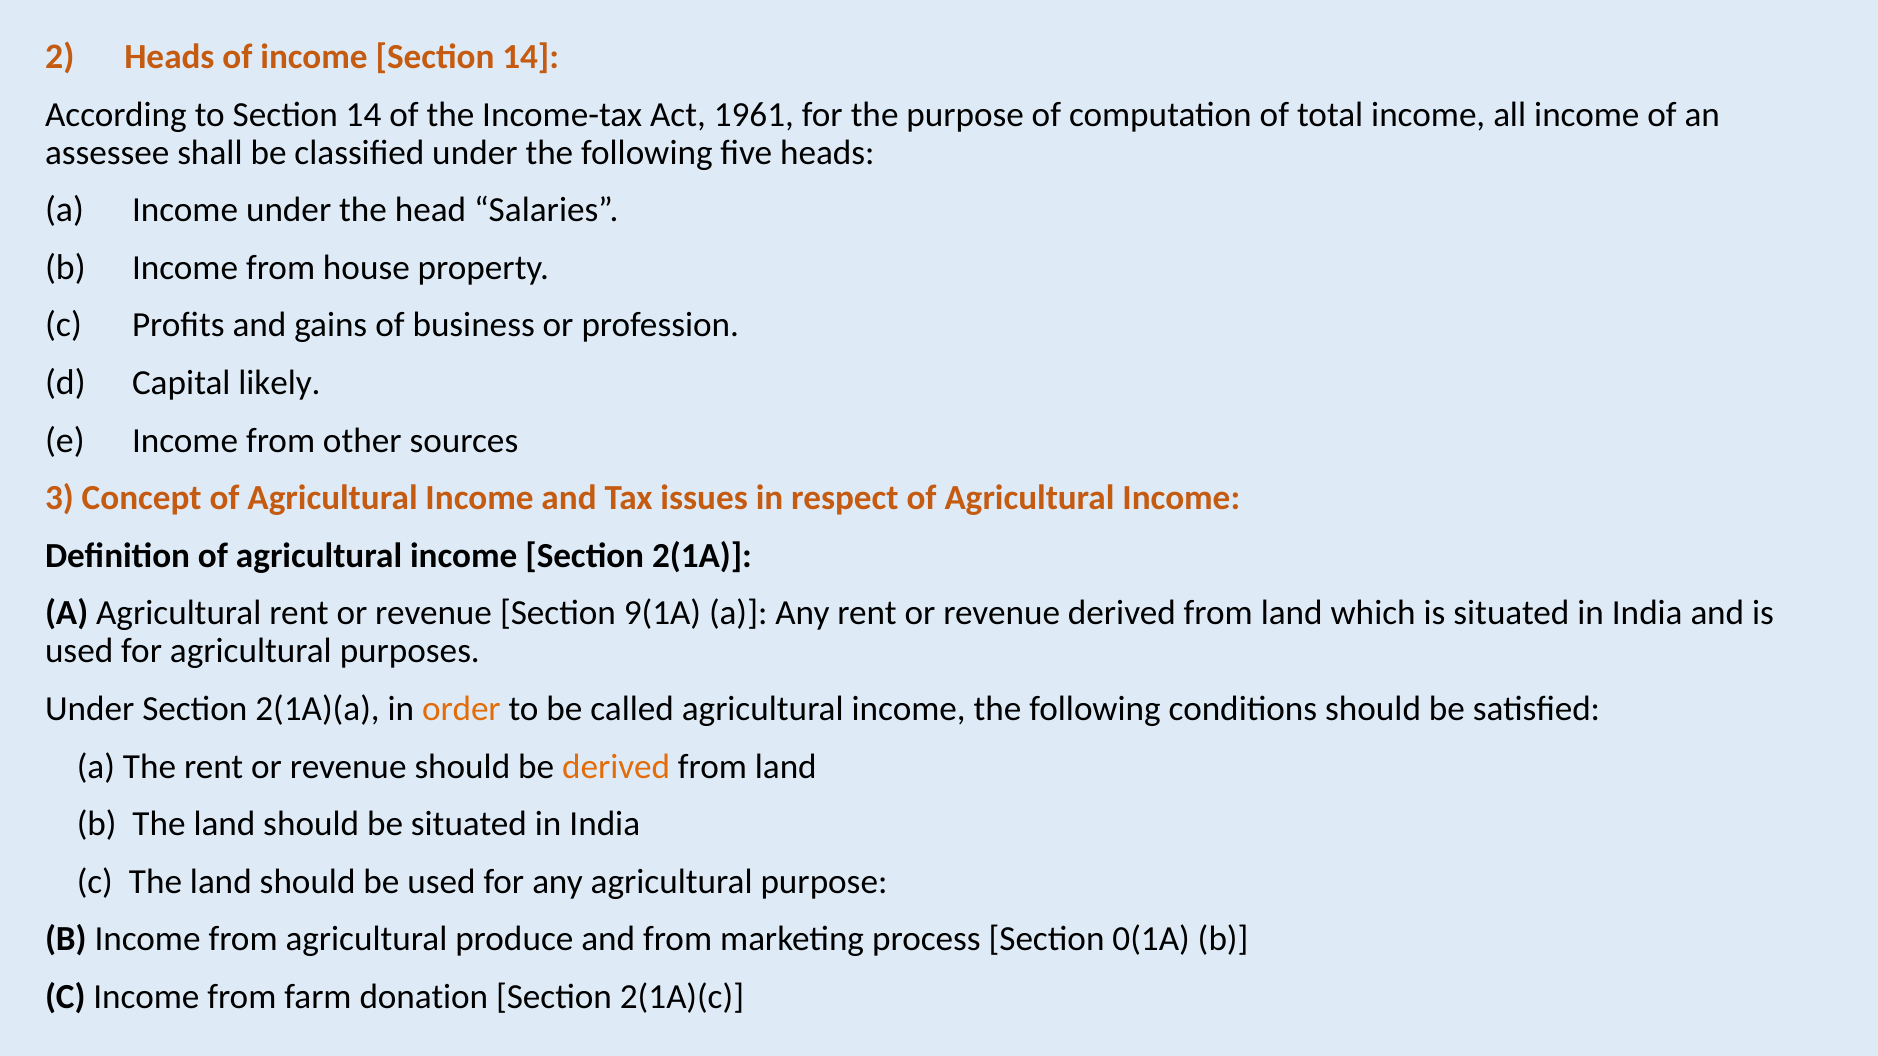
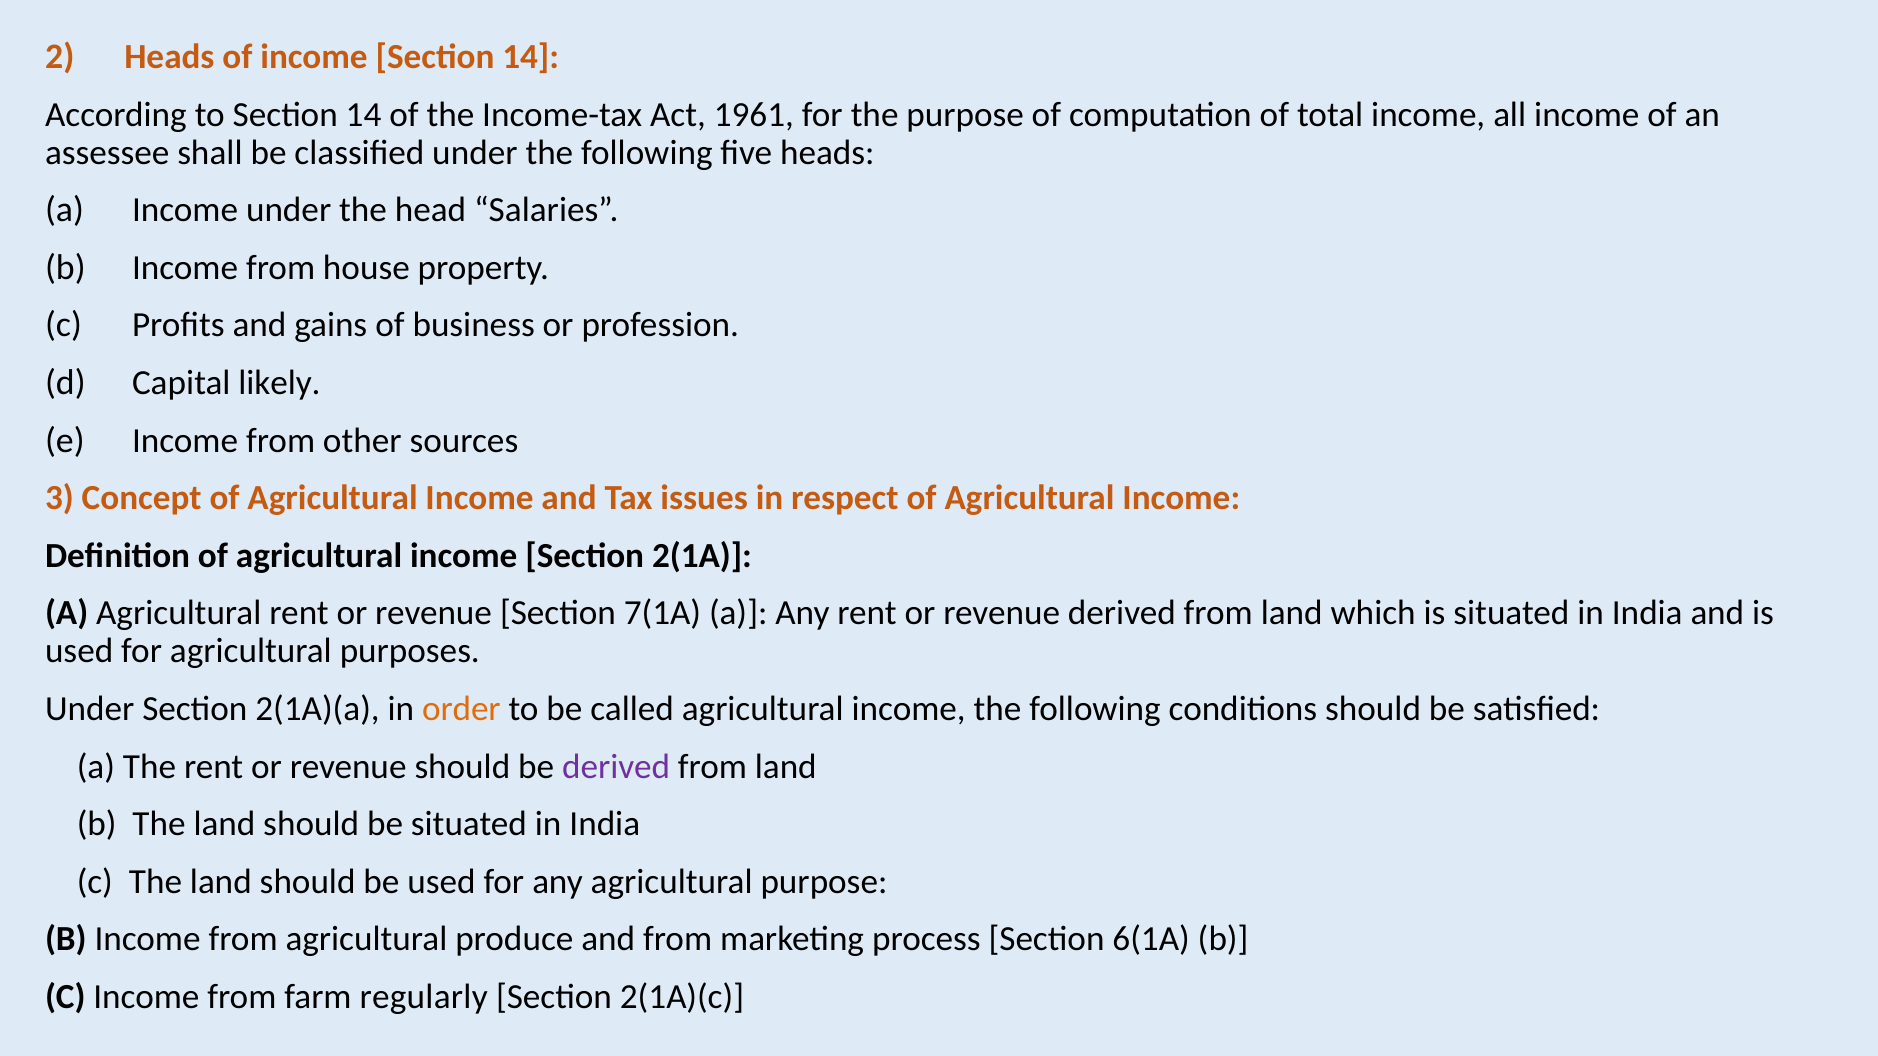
9(1A: 9(1A -> 7(1A
derived at (616, 767) colour: orange -> purple
0(1A: 0(1A -> 6(1A
donation: donation -> regularly
